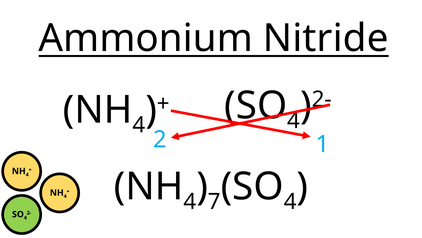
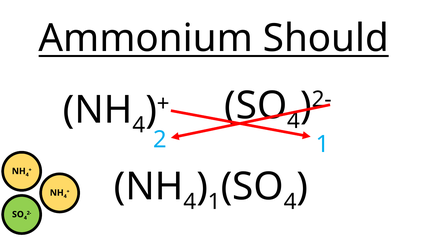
Nitride: Nitride -> Should
7 at (214, 201): 7 -> 1
